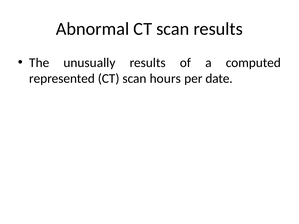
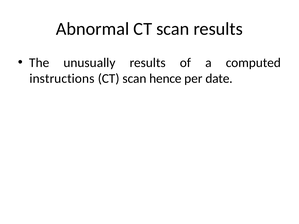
represented: represented -> instructions
hours: hours -> hence
